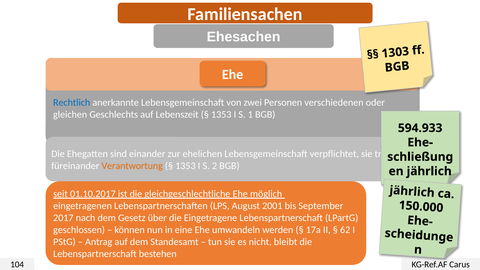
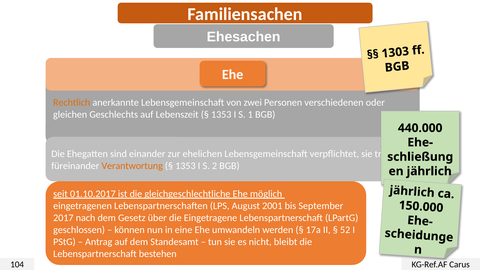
Rechtlich colour: blue -> orange
594.933: 594.933 -> 440.000
62: 62 -> 52
